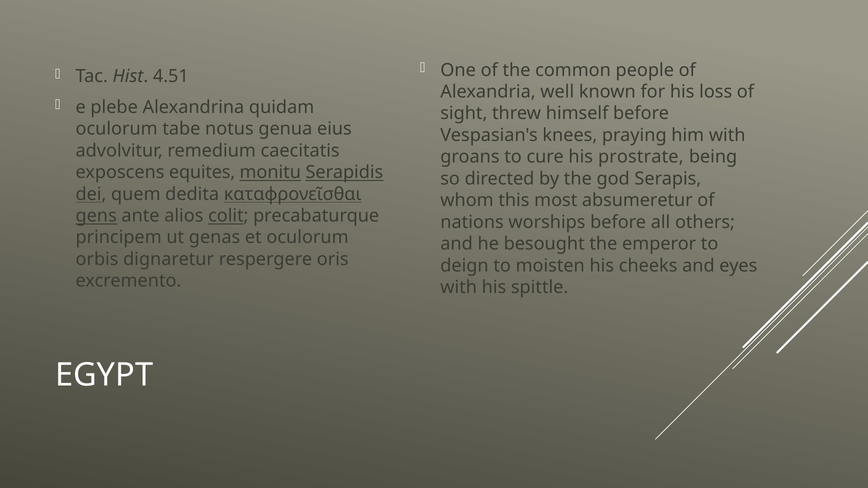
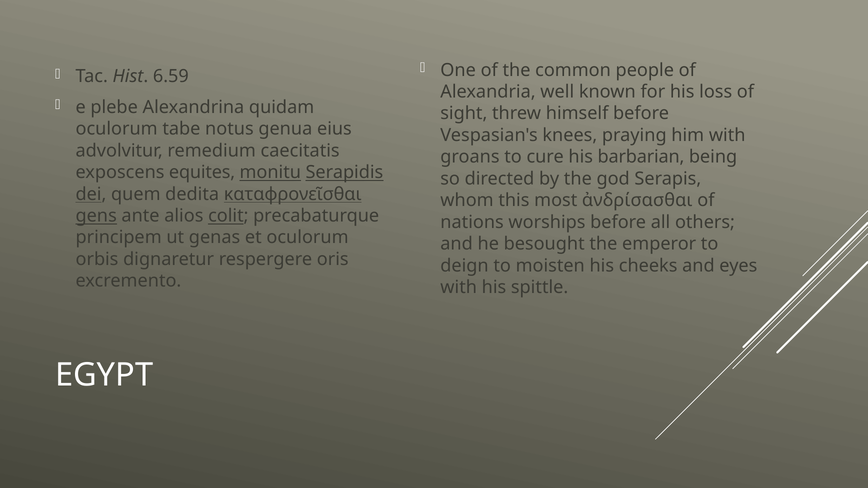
4.51: 4.51 -> 6.59
prostrate: prostrate -> barbarian
absumeretur: absumeretur -> ἀνδρίσασθαι
